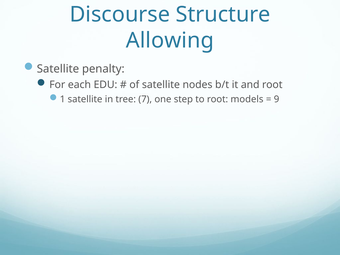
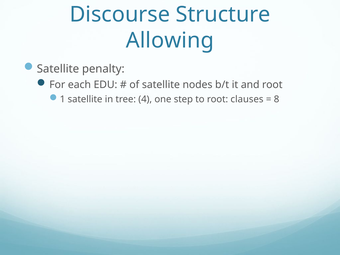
7: 7 -> 4
models: models -> clauses
9: 9 -> 8
